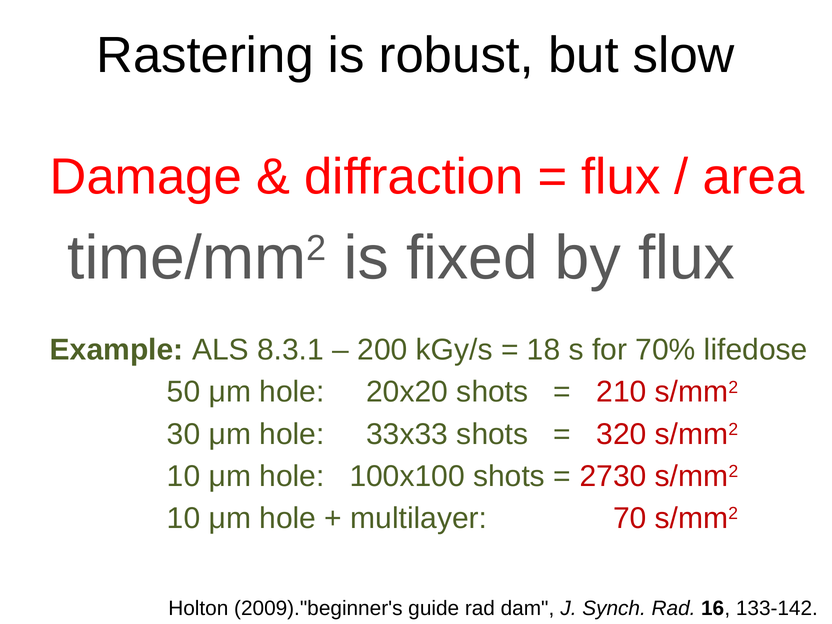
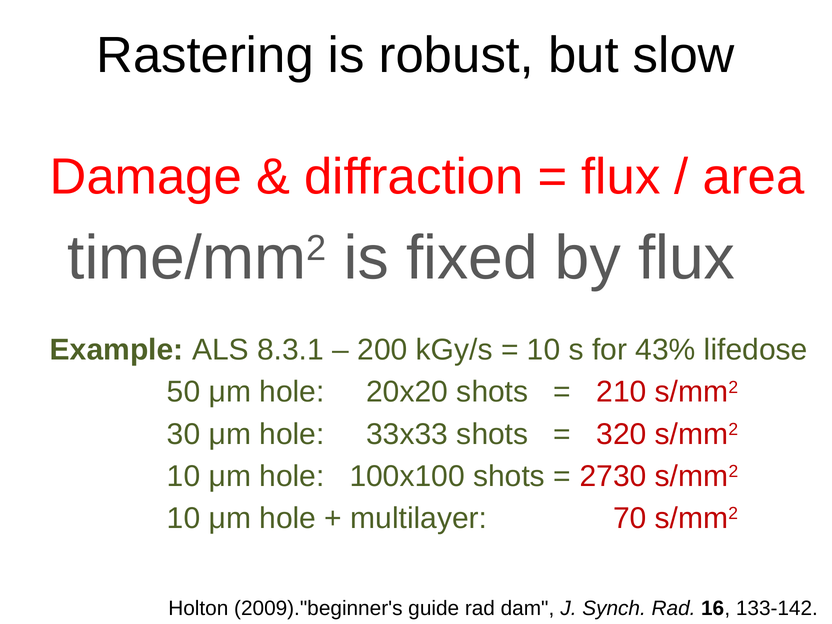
18 at (544, 350): 18 -> 10
70%: 70% -> 43%
